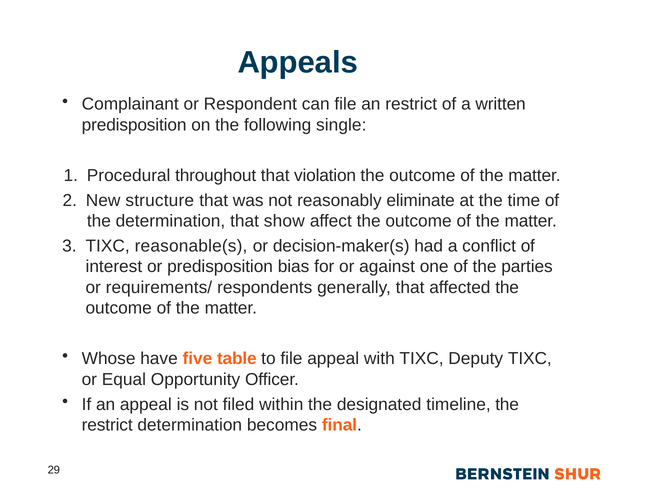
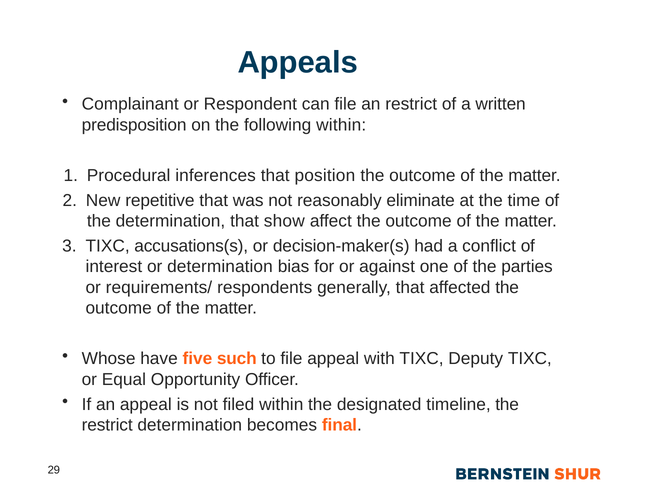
following single: single -> within
throughout: throughout -> inferences
violation: violation -> position
structure: structure -> repetitive
reasonable(s: reasonable(s -> accusations(s
or predisposition: predisposition -> determination
table: table -> such
